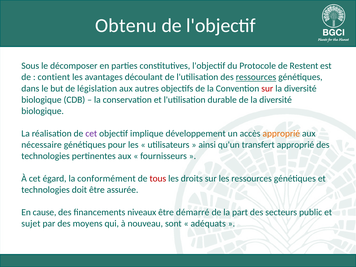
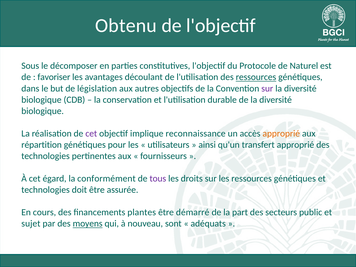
Restent: Restent -> Naturel
contient: contient -> favoriser
sur at (267, 88) colour: red -> purple
développement: développement -> reconnaissance
nécessaire: nécessaire -> répartition
tous colour: red -> purple
cause: cause -> cours
niveaux: niveaux -> plantes
moyens underline: none -> present
